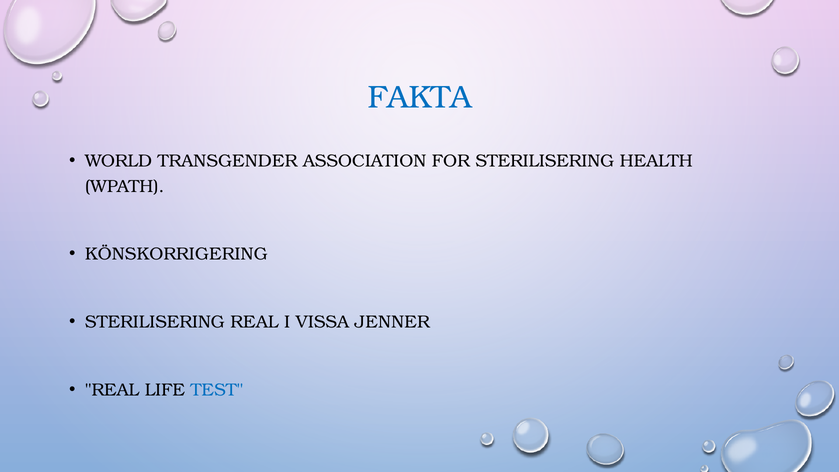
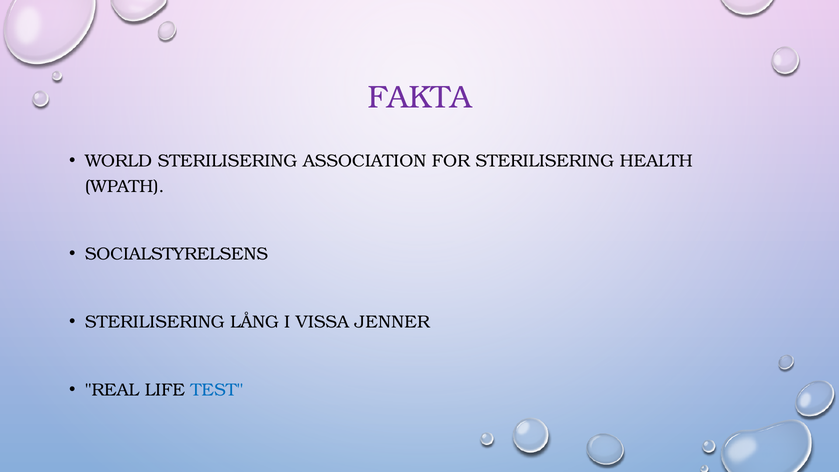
FAKTA colour: blue -> purple
WORLD TRANSGENDER: TRANSGENDER -> STERILISERING
KÖNSKORRIGERING: KÖNSKORRIGERING -> SOCIALSTYRELSENS
STERILISERING REAL: REAL -> LÅNG
